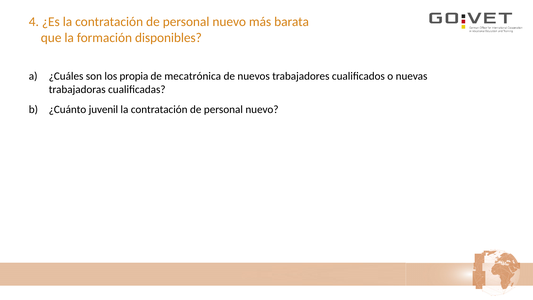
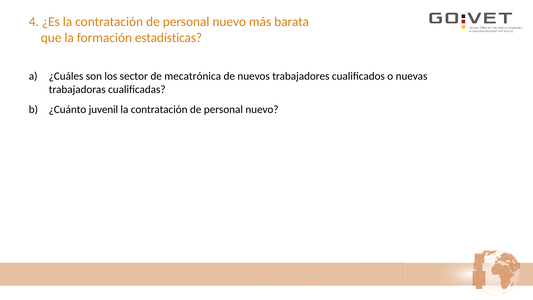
disponibles: disponibles -> estadísticas
propia: propia -> sector
